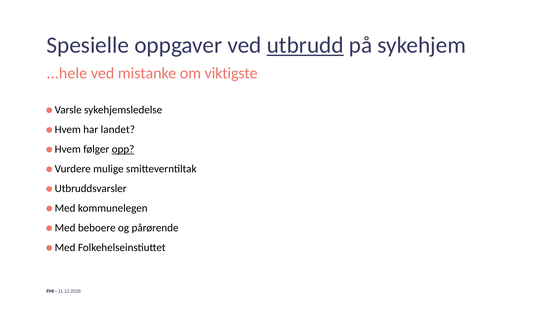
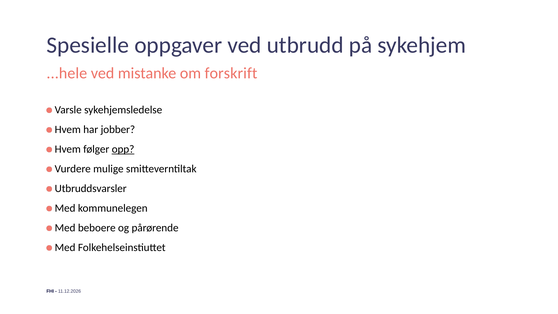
utbrudd underline: present -> none
viktigste: viktigste -> forskrift
landet: landet -> jobber
